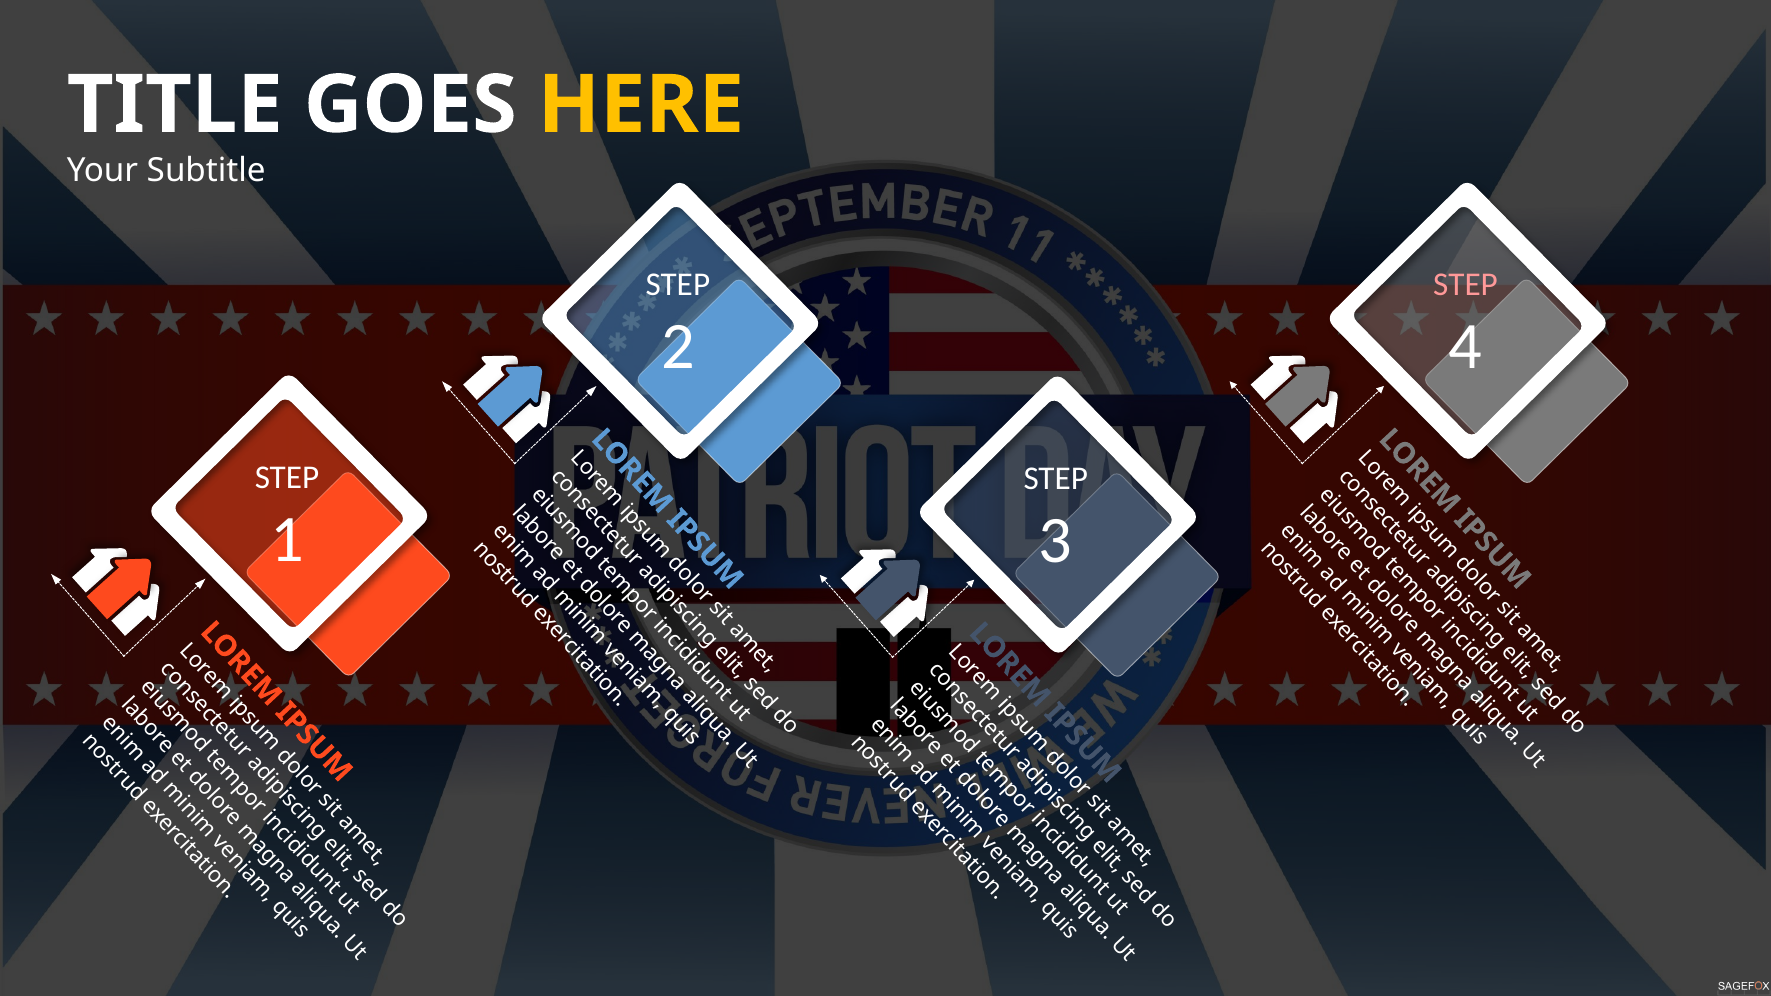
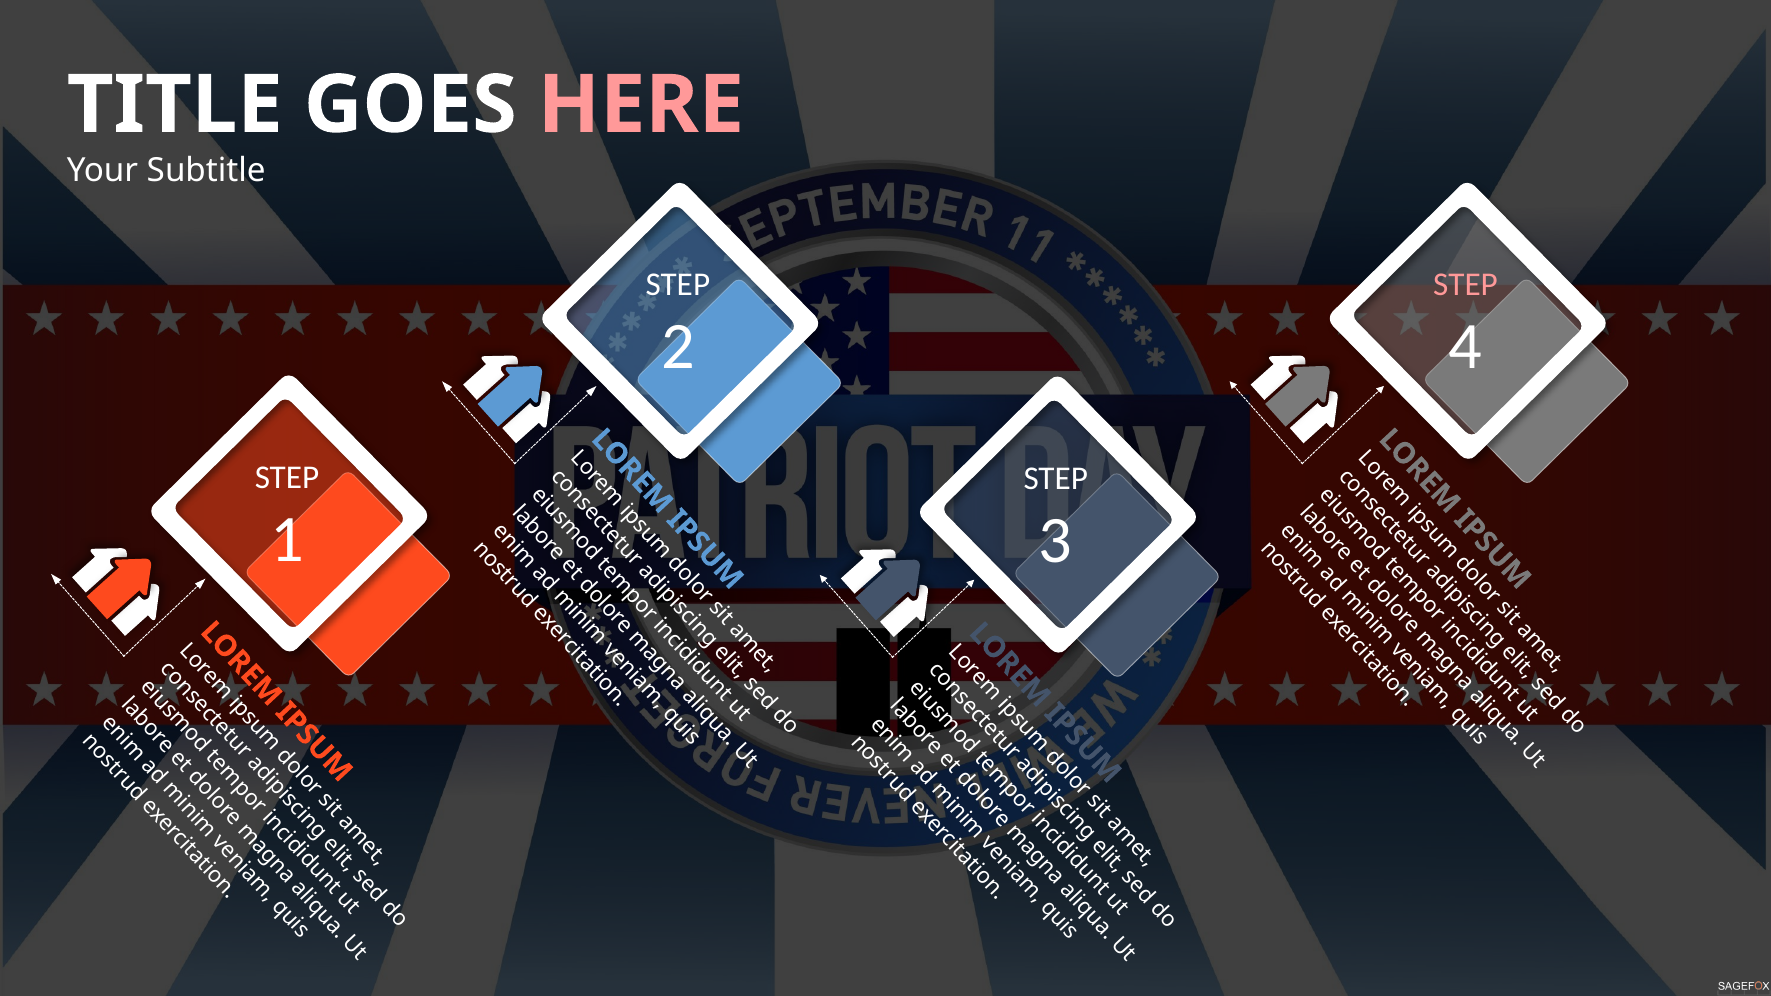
HERE colour: yellow -> pink
